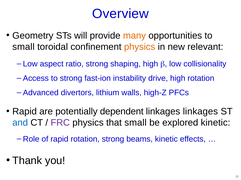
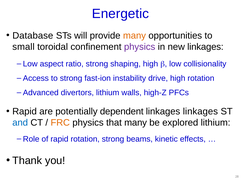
Overview: Overview -> Energetic
Geometry: Geometry -> Database
physics at (140, 47) colour: orange -> purple
new relevant: relevant -> linkages
FRC colour: purple -> orange
that small: small -> many
explored kinetic: kinetic -> lithium
